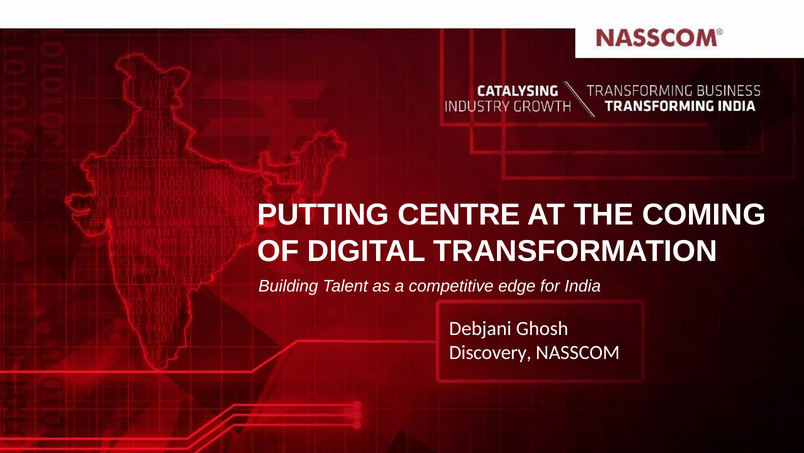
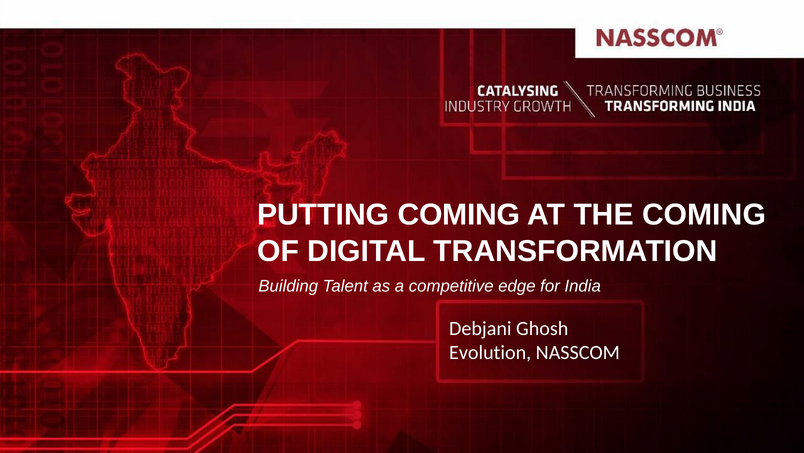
PUTTING CENTRE: CENTRE -> COMING
Discovery: Discovery -> Evolution
